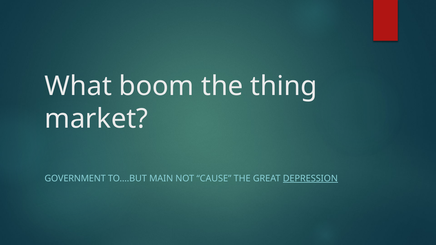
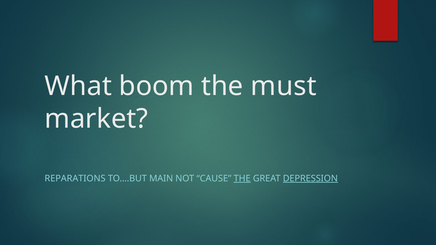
thing: thing -> must
GOVERNMENT: GOVERNMENT -> REPARATIONS
THE at (242, 179) underline: none -> present
